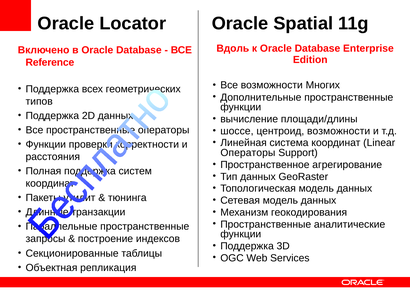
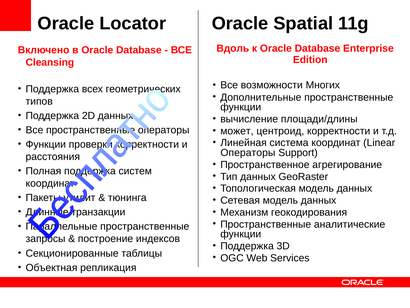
Reference: Reference -> Cleansing
шоссе: шоссе -> может
центроид возможности: возможности -> корректности
